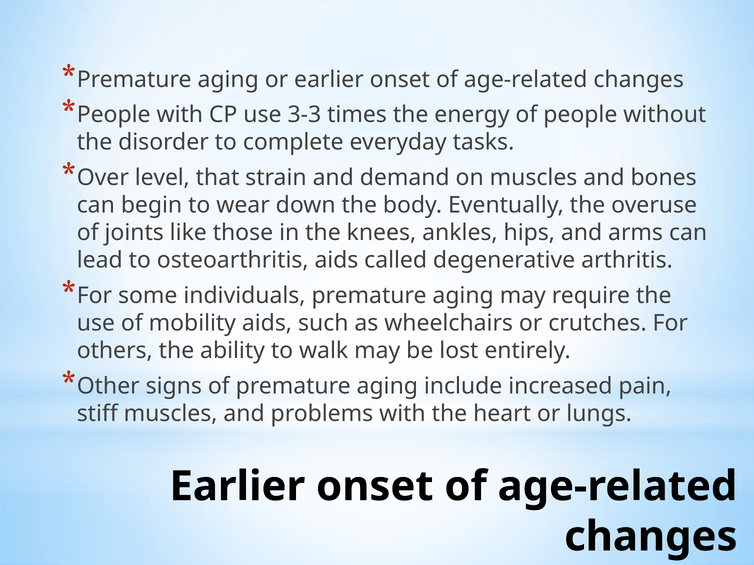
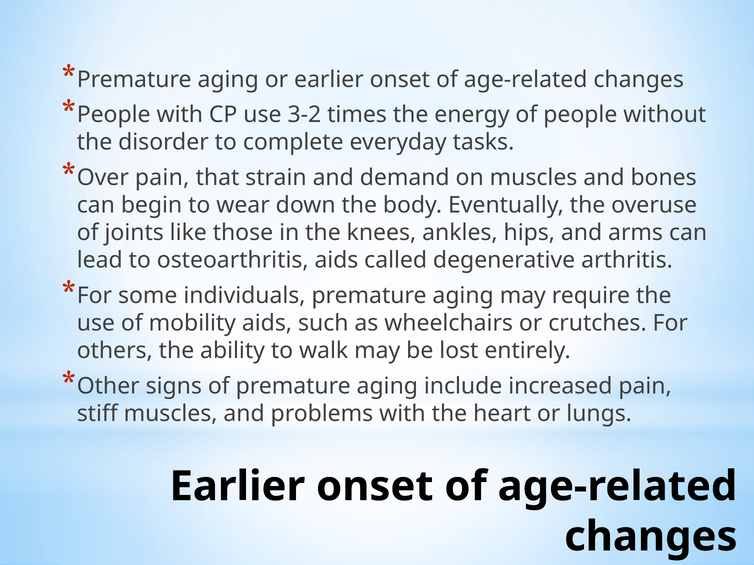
3-3: 3-3 -> 3-2
Over level: level -> pain
